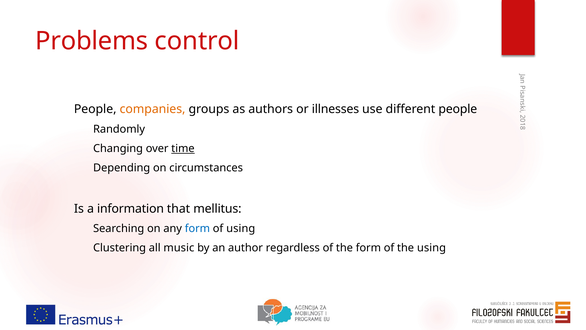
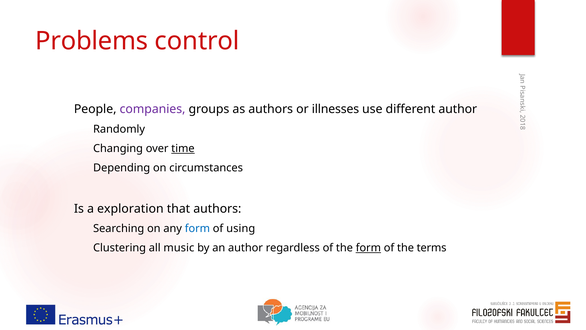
companies colour: orange -> purple
different people: people -> author
information: information -> exploration
that mellitus: mellitus -> authors
form at (368, 248) underline: none -> present
the using: using -> terms
